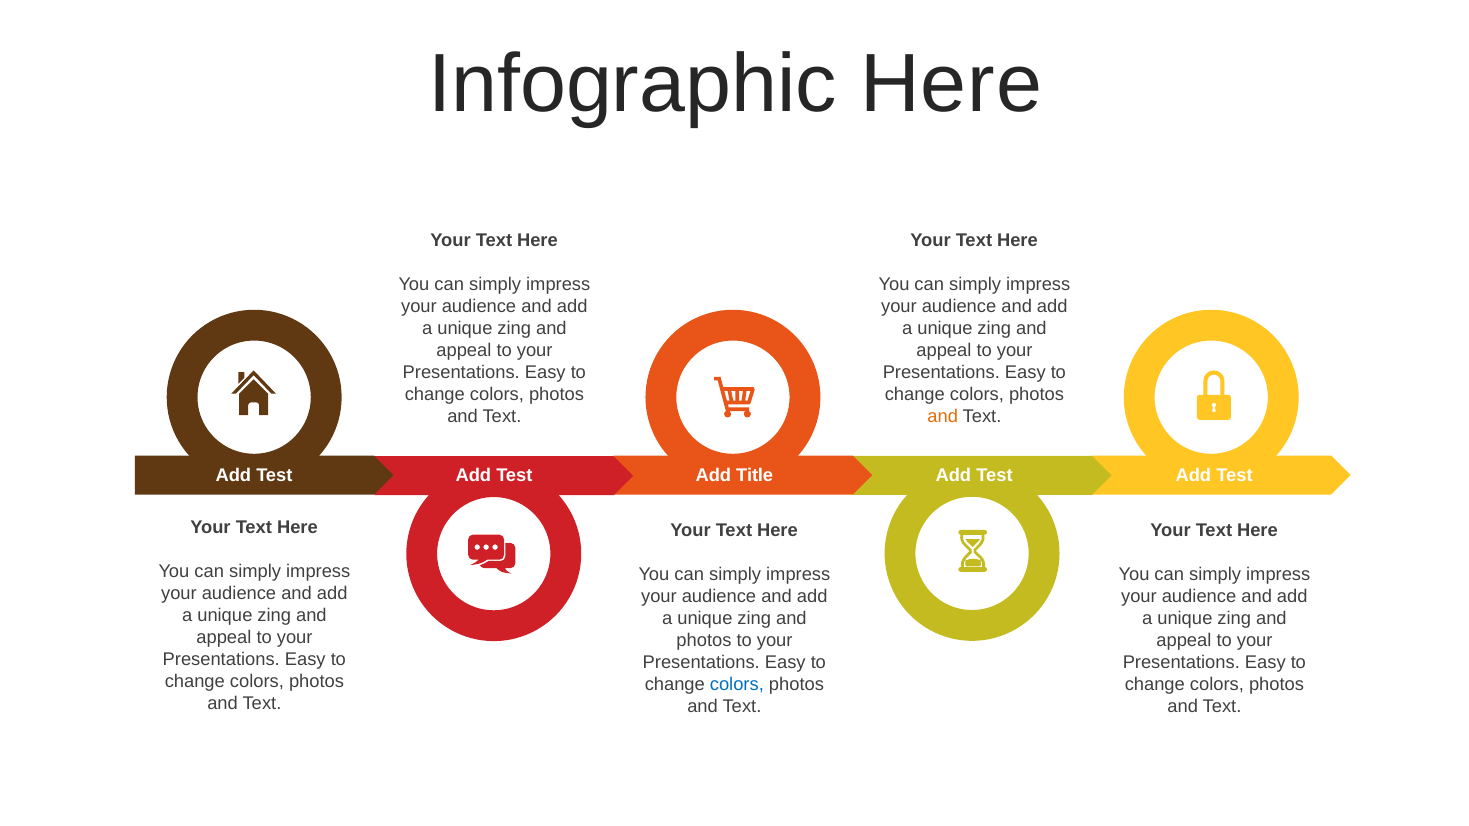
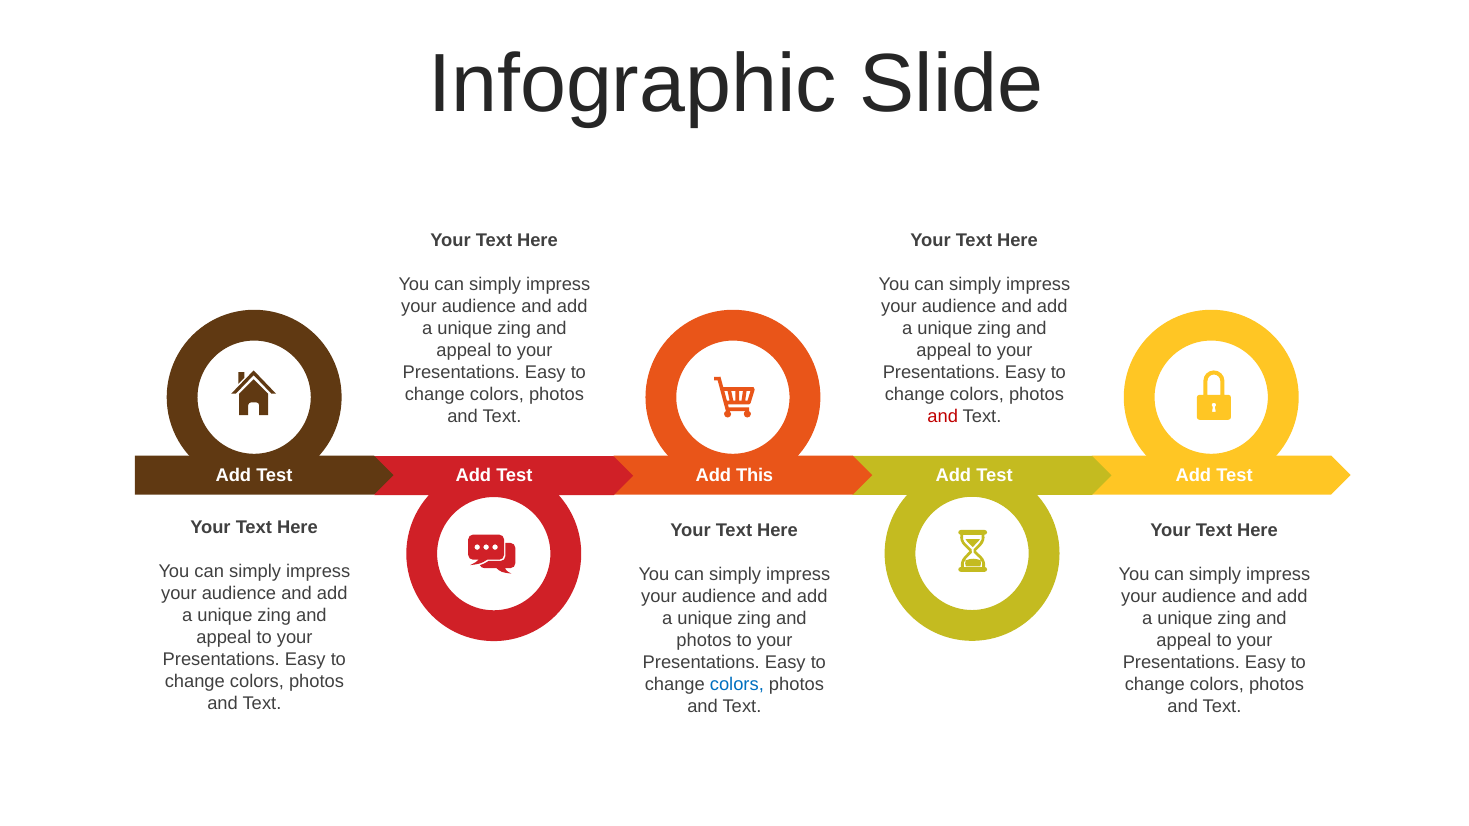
Infographic Here: Here -> Slide
and at (943, 417) colour: orange -> red
Title: Title -> This
